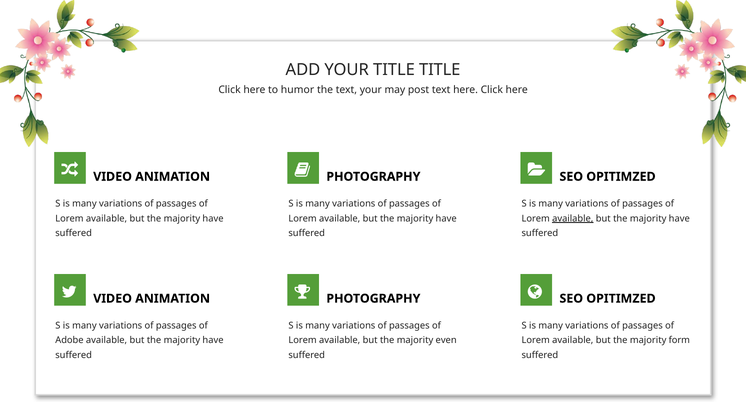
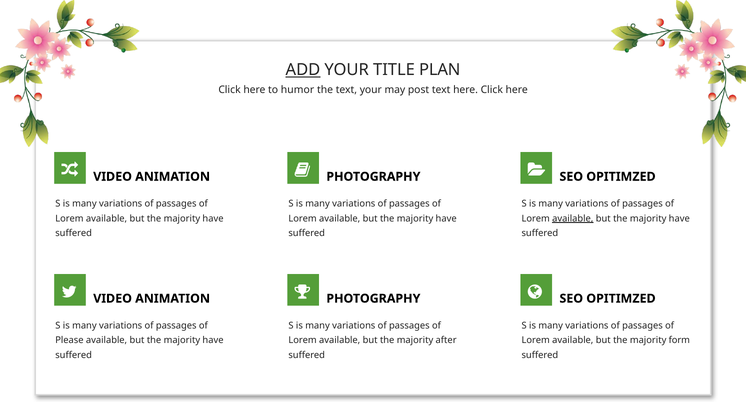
ADD underline: none -> present
TITLE TITLE: TITLE -> PLAN
Adobe: Adobe -> Please
even: even -> after
